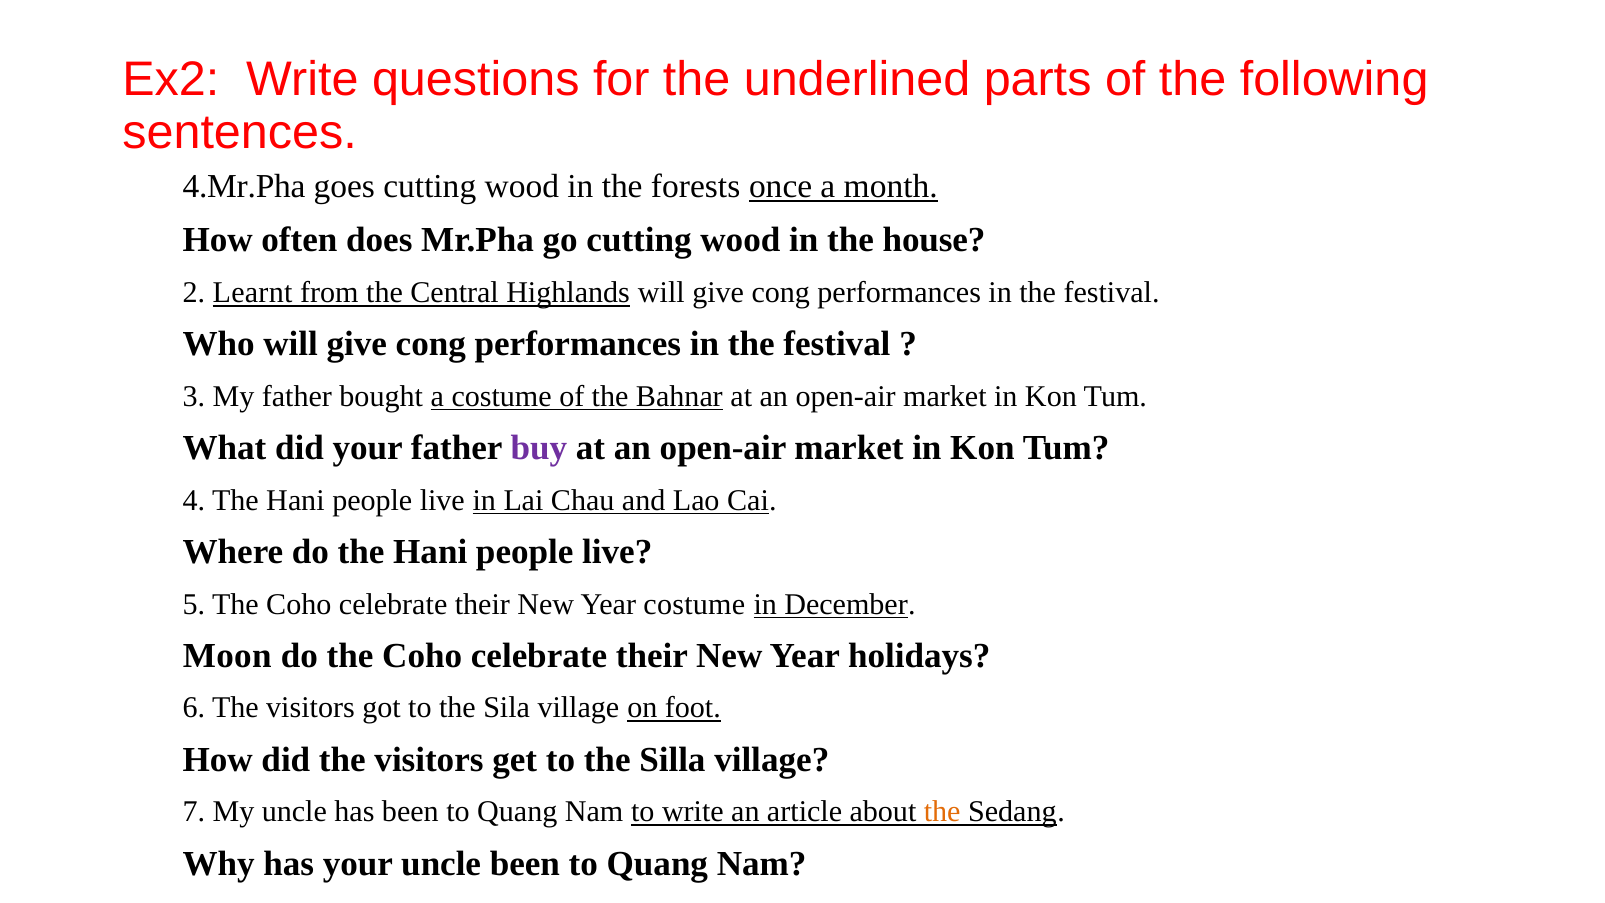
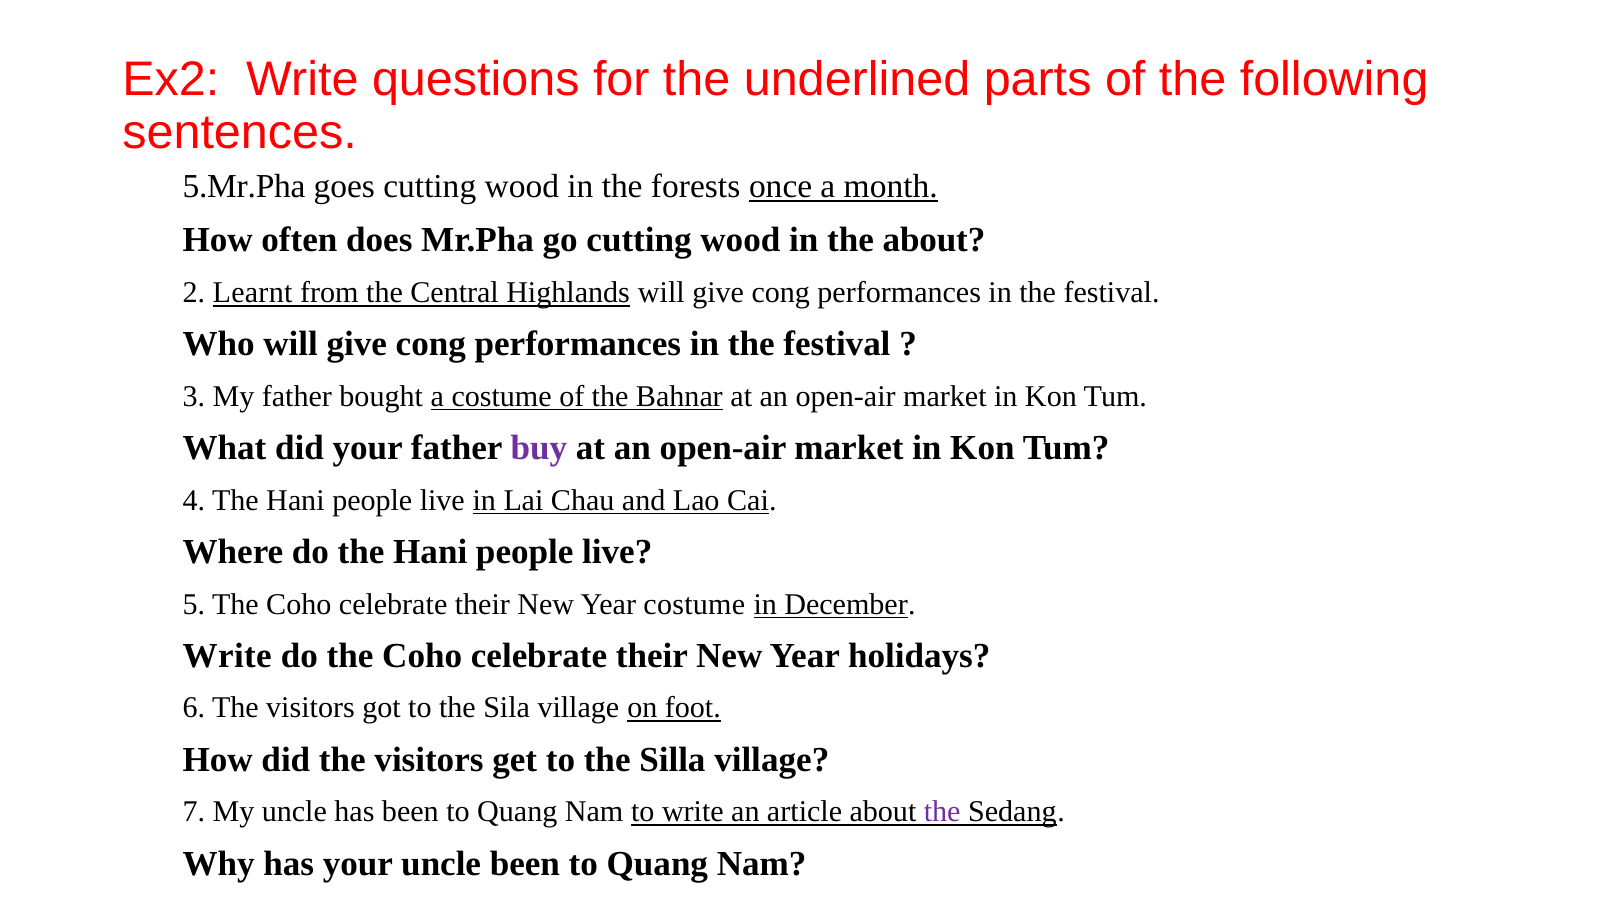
4.Mr.Pha: 4.Mr.Pha -> 5.Mr.Pha
the house: house -> about
Moon at (227, 656): Moon -> Write
the at (942, 812) colour: orange -> purple
